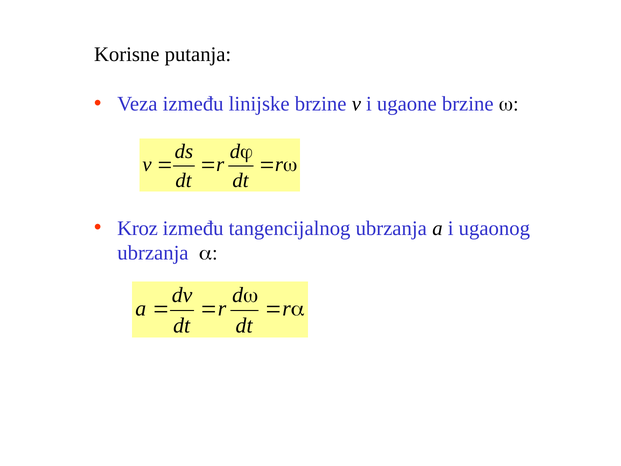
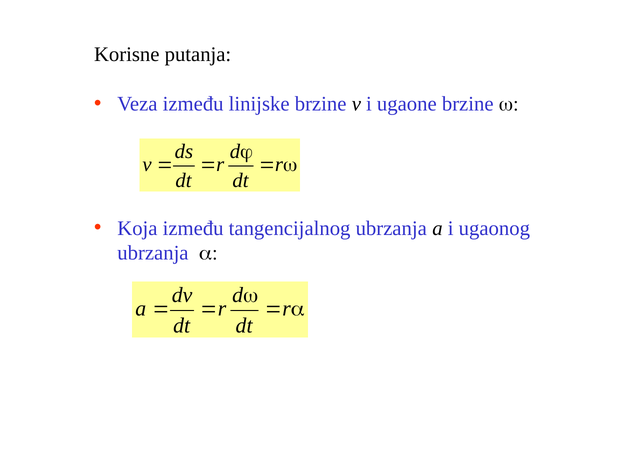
Kroz: Kroz -> Koja
